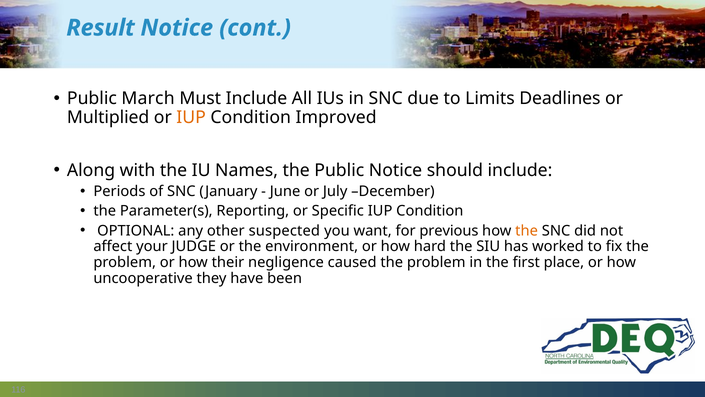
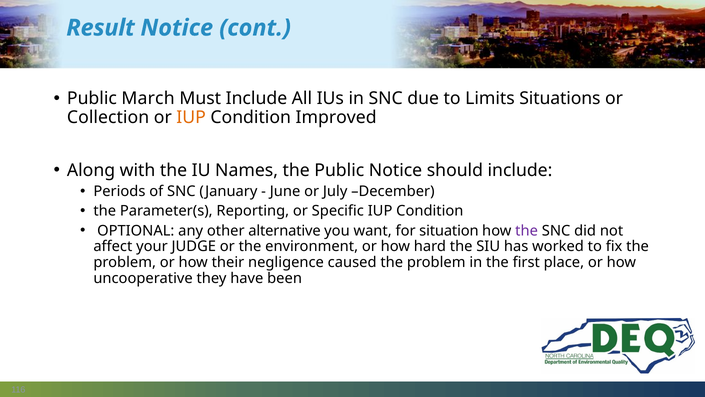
Deadlines: Deadlines -> Situations
Multiplied: Multiplied -> Collection
suspected: suspected -> alternative
previous: previous -> situation
the at (527, 230) colour: orange -> purple
